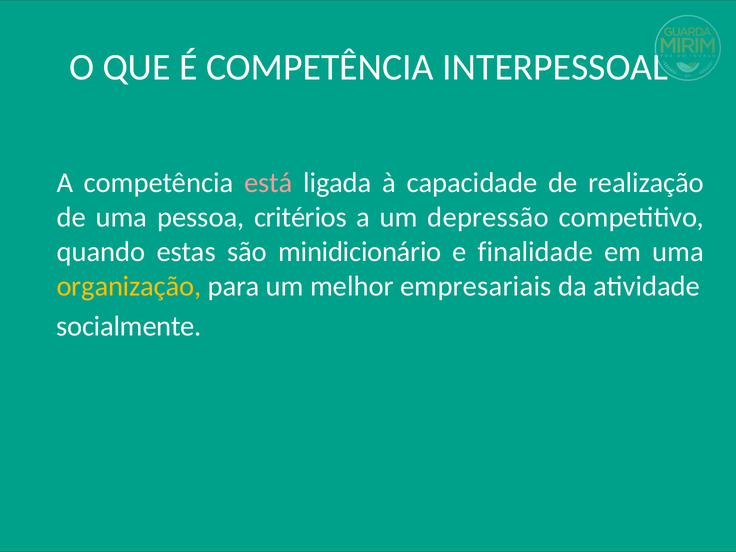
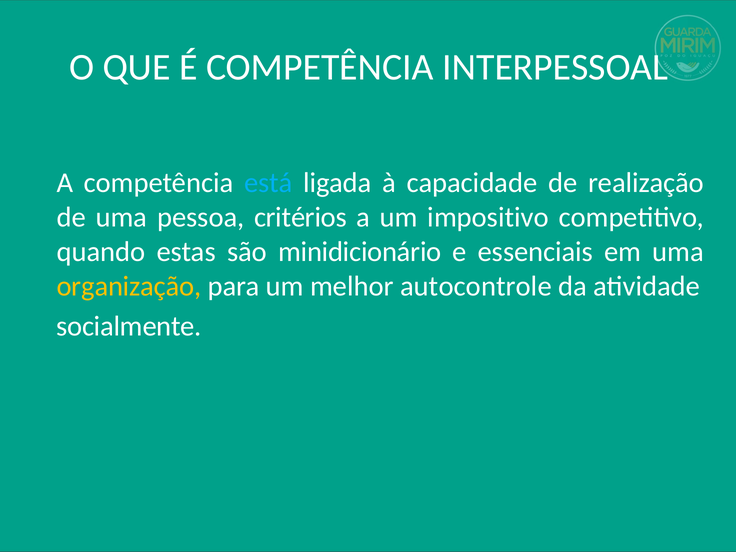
está colour: pink -> light blue
depressão: depressão -> impositivo
finalidade: finalidade -> essenciais
empresariais: empresariais -> autocontrole
